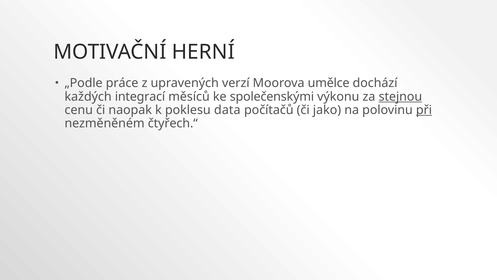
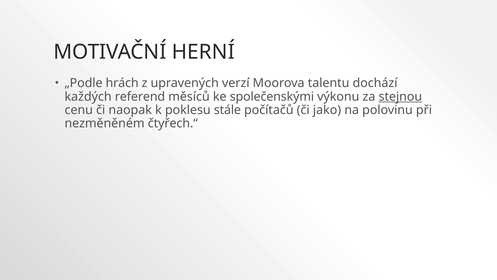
práce: práce -> hrách
umělce: umělce -> talentu
integrací: integrací -> referend
data: data -> stále
při underline: present -> none
